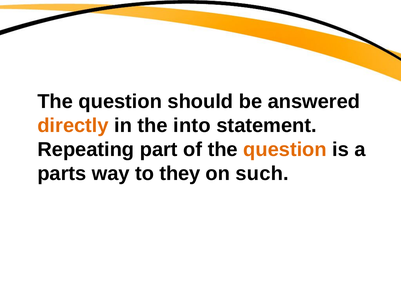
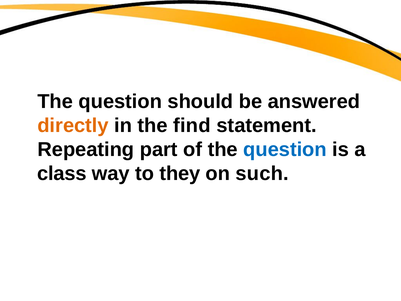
into: into -> find
question at (285, 149) colour: orange -> blue
parts: parts -> class
